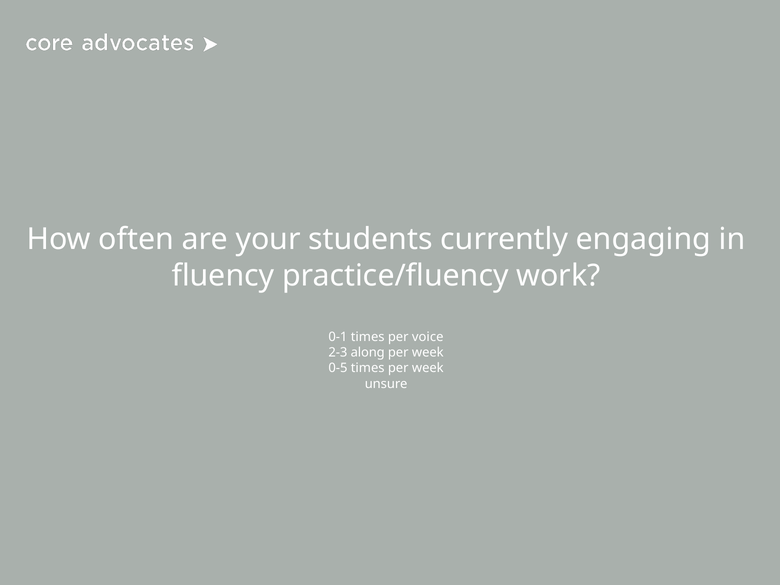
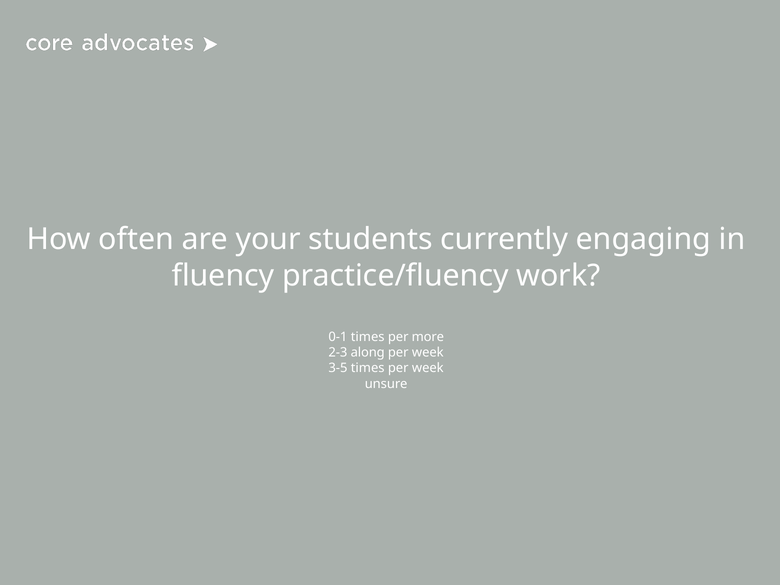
voice: voice -> more
0-5: 0-5 -> 3-5
